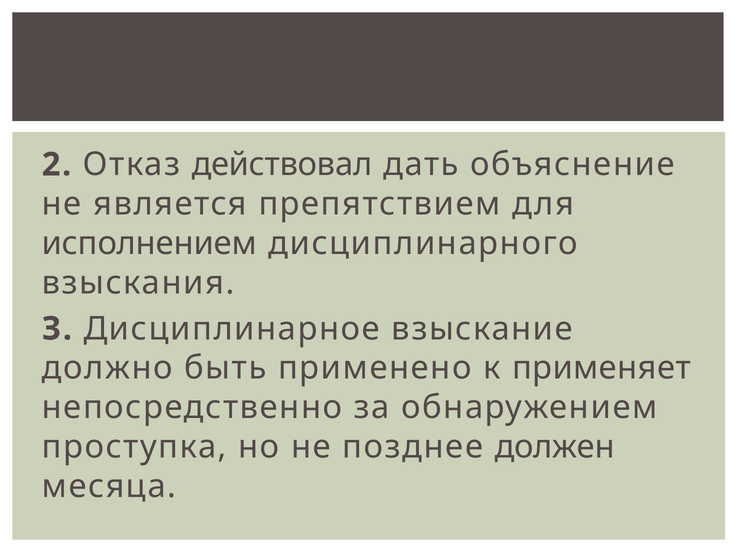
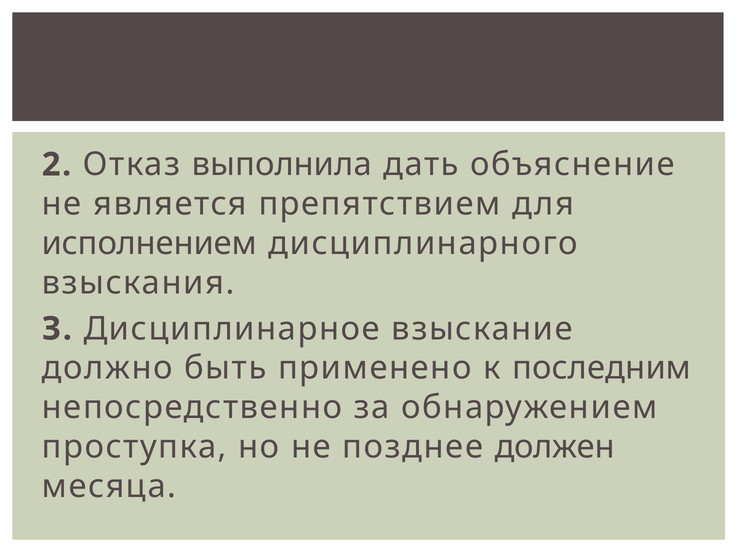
действовал: действовал -> выполнила
применяет: применяет -> последним
